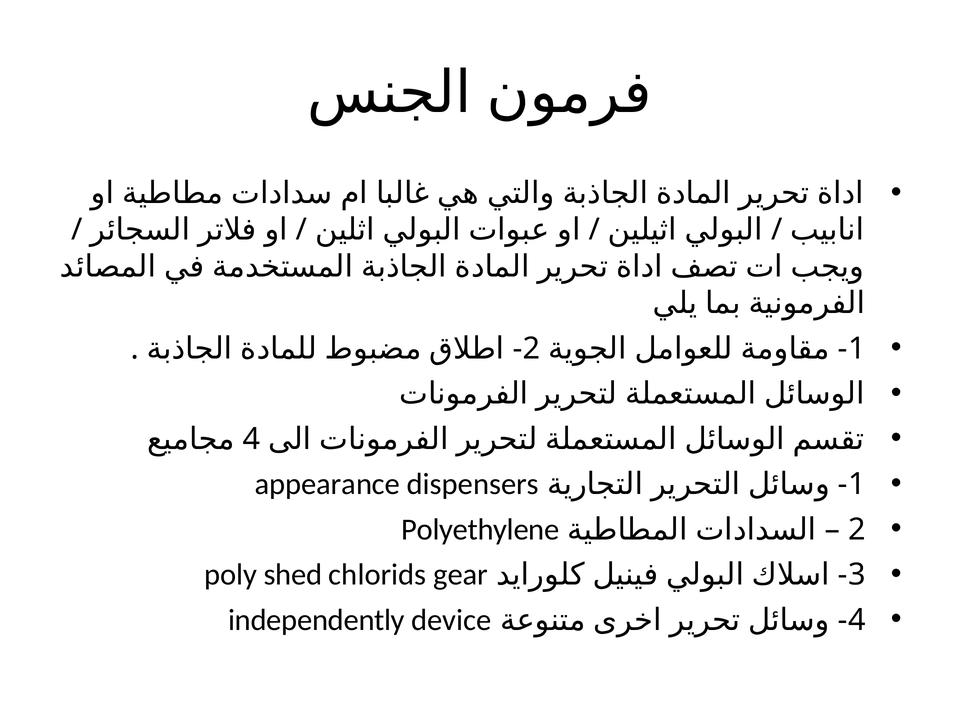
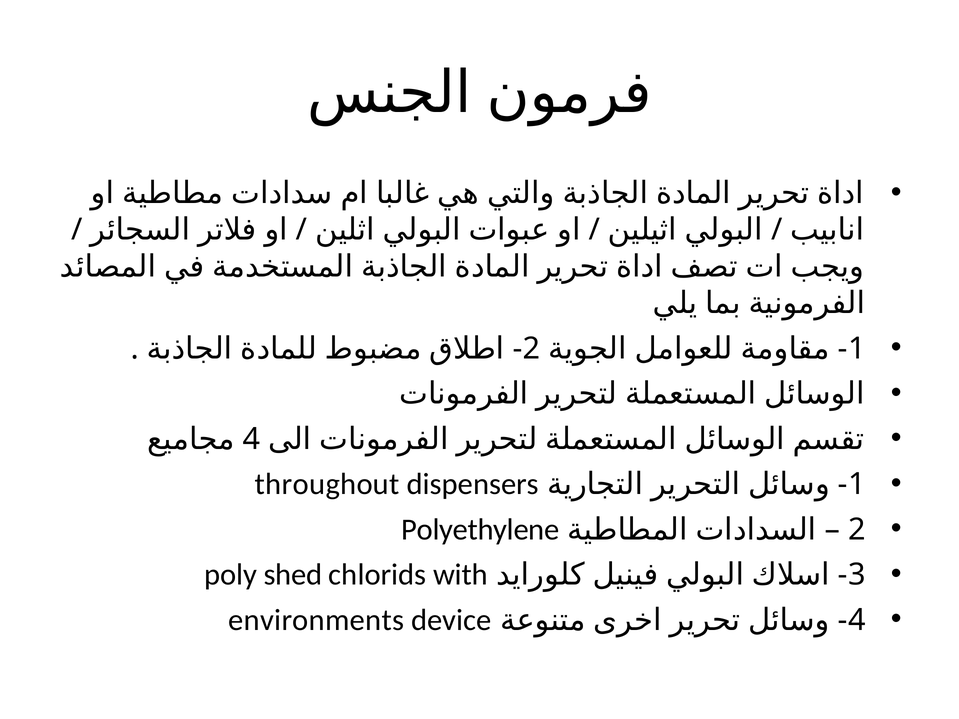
appearance: appearance -> throughout
gear: gear -> with
independently: independently -> environments
